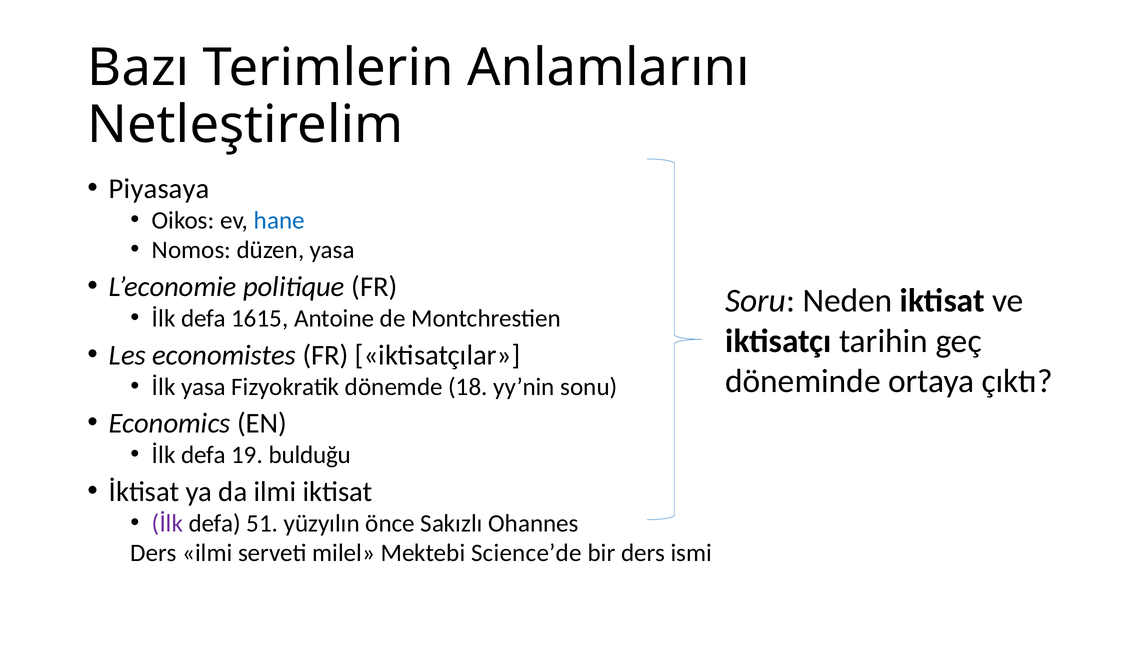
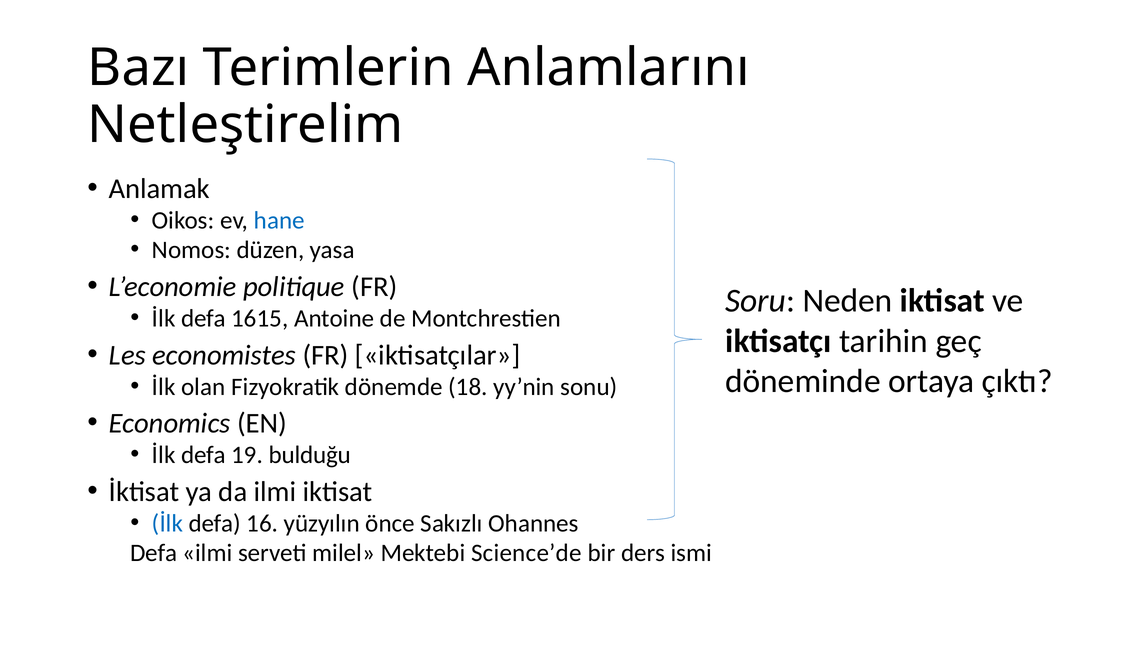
Piyasaya: Piyasaya -> Anlamak
İlk yasa: yasa -> olan
İlk at (167, 524) colour: purple -> blue
51: 51 -> 16
Ders at (154, 553): Ders -> Defa
